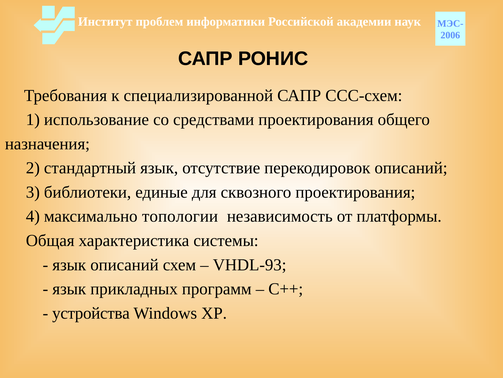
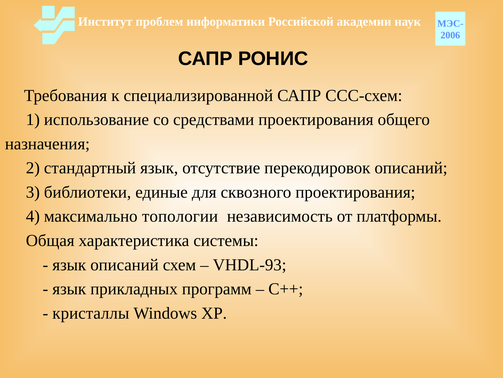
устройства: устройства -> кристаллы
